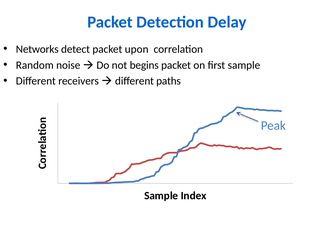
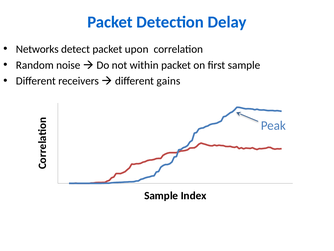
begins: begins -> within
paths: paths -> gains
